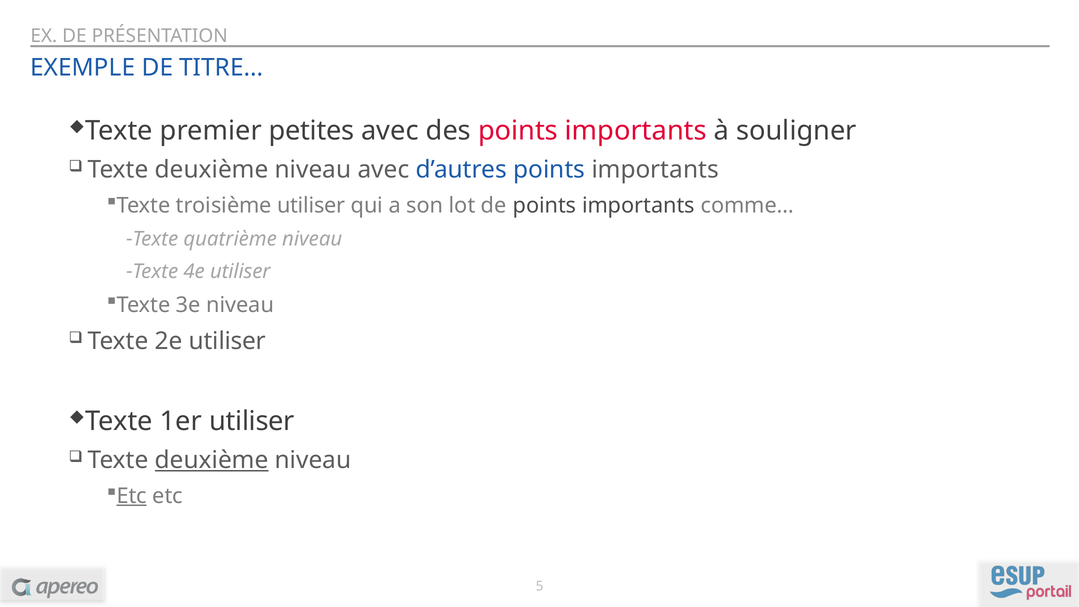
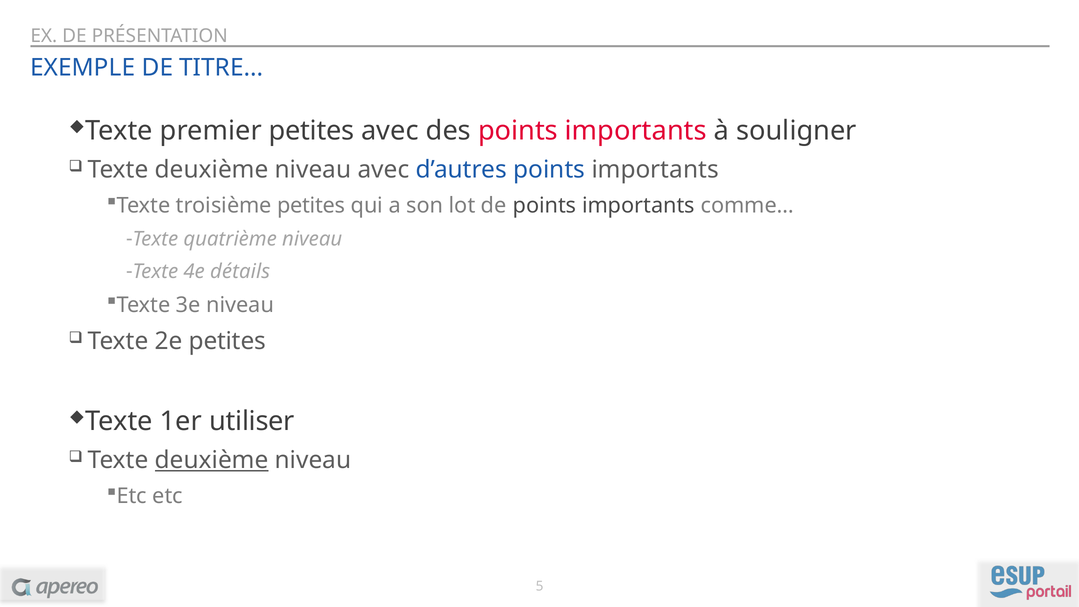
troisième utiliser: utiliser -> petites
4e utiliser: utiliser -> détails
2e utiliser: utiliser -> petites
Etc at (132, 496) underline: present -> none
